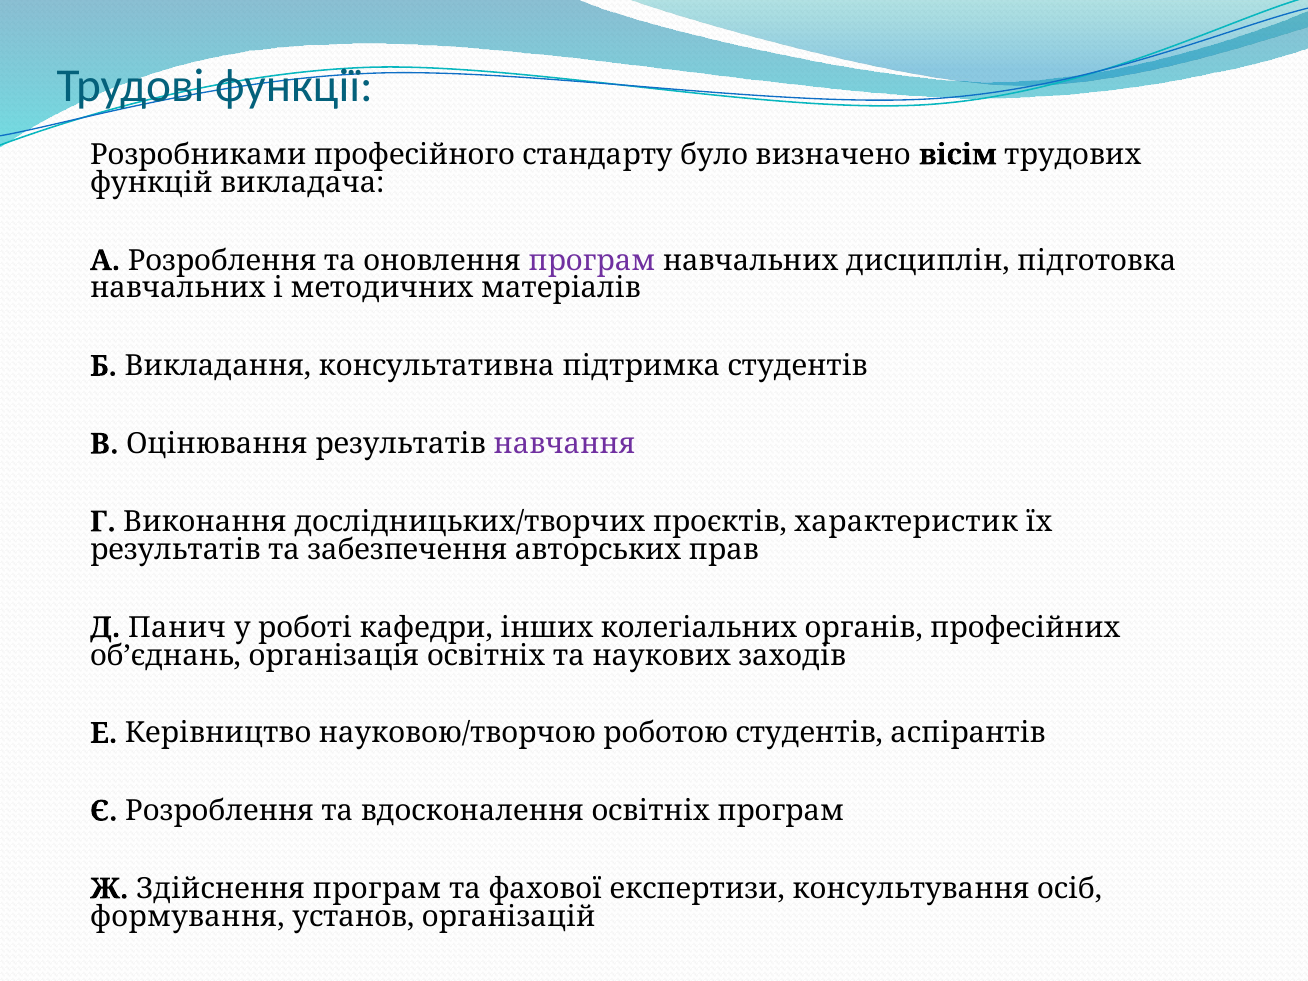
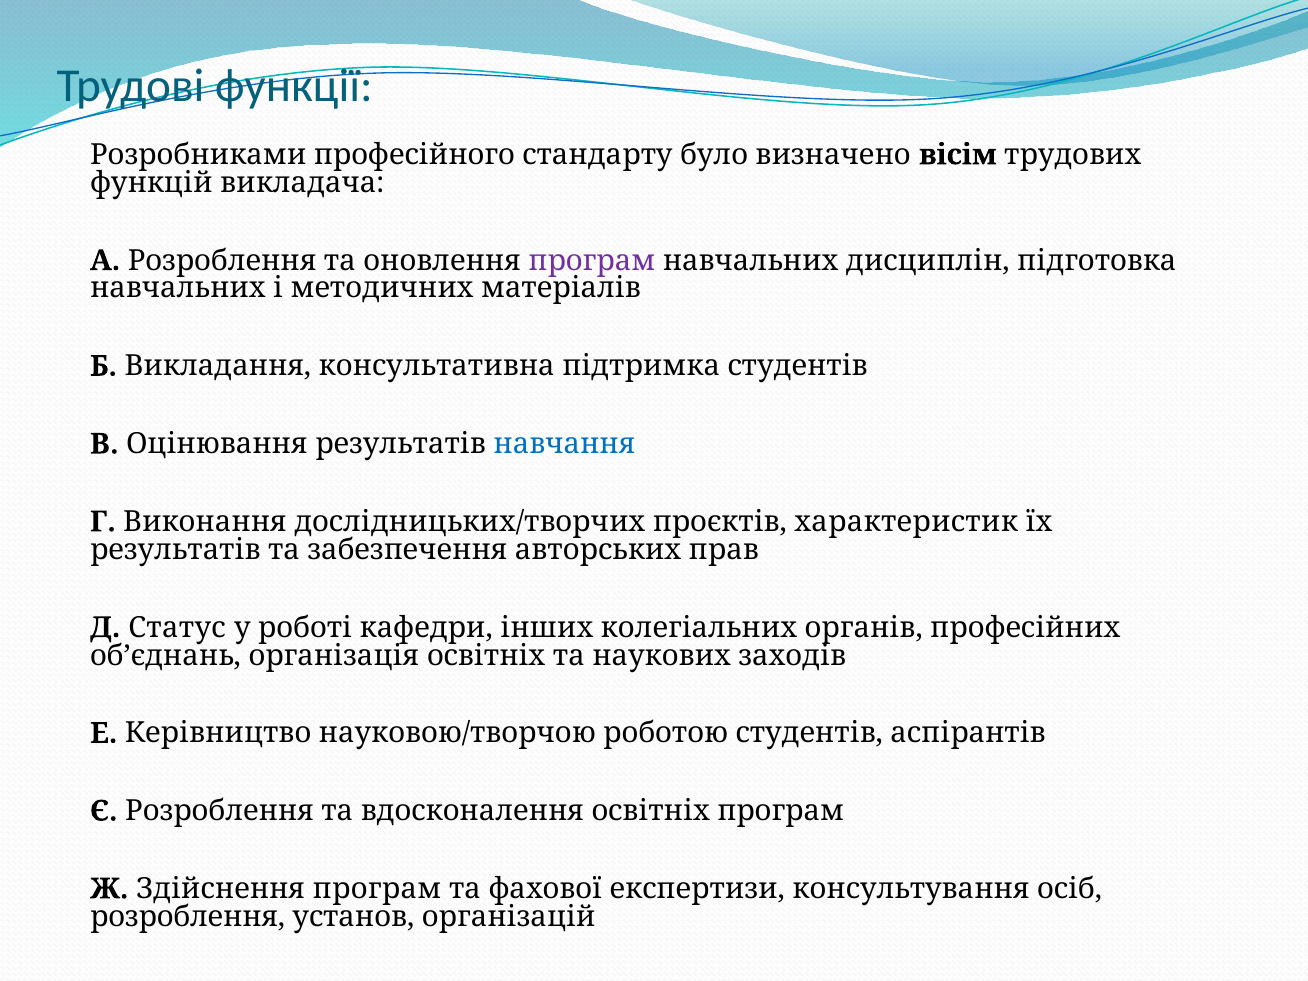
навчання colour: purple -> blue
Панич: Панич -> Статус
формування at (187, 917): формування -> розроблення
